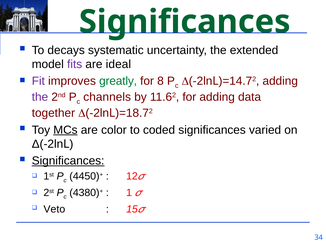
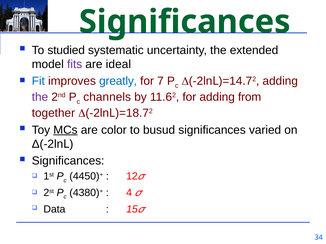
decays: decays -> studied
Fit colour: purple -> blue
greatly colour: green -> blue
8: 8 -> 7
data: data -> from
coded: coded -> busud
Significances at (68, 161) underline: present -> none
1: 1 -> 4
Veto: Veto -> Data
